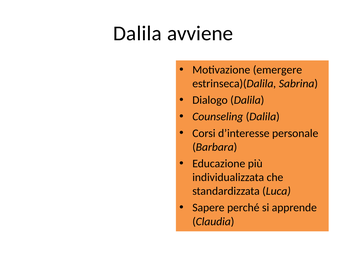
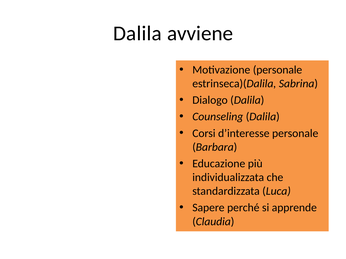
Motivazione emergere: emergere -> personale
